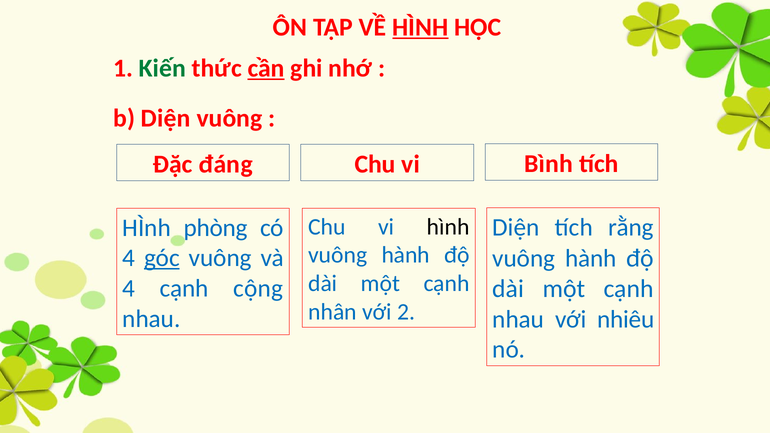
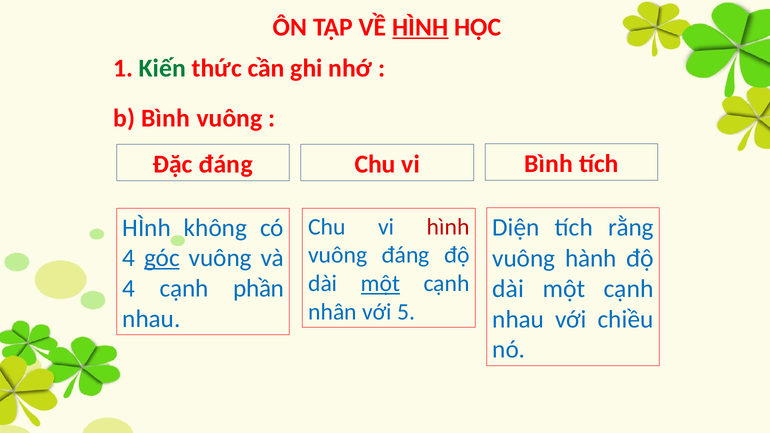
cần underline: present -> none
b Diện: Diện -> Bình
hình at (448, 227) colour: black -> red
phòng: phòng -> không
hành at (406, 255): hành -> đáng
một at (380, 284) underline: none -> present
cộng: cộng -> phần
2: 2 -> 5
nhiêu: nhiêu -> chiều
